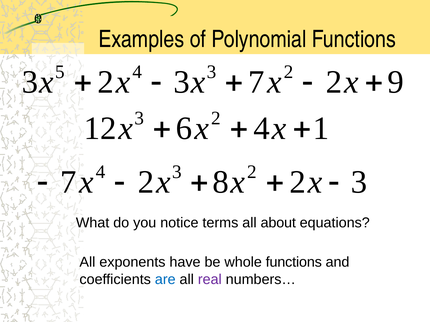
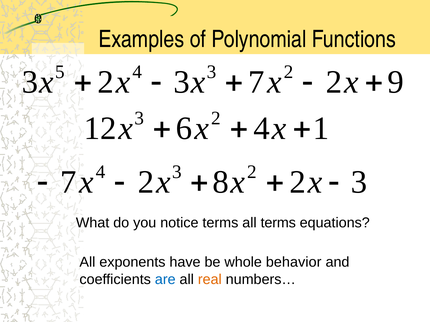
all about: about -> terms
whole functions: functions -> behavior
real colour: purple -> orange
